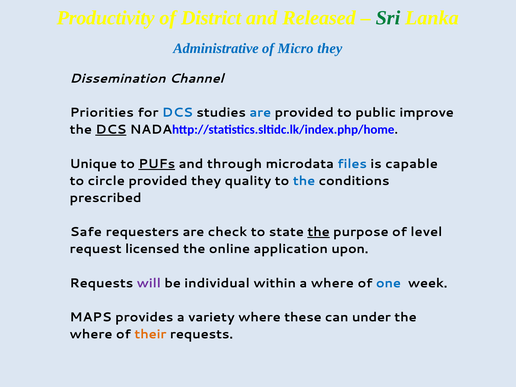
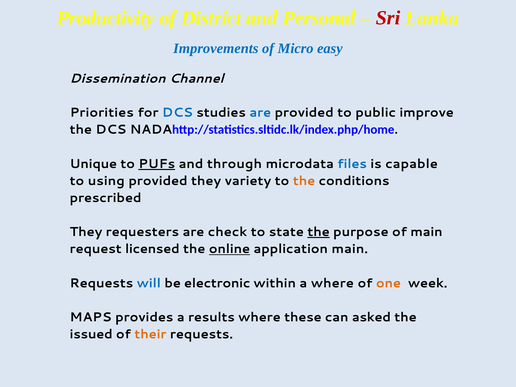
Released: Released -> Personal
Sri colour: green -> red
Administrative: Administrative -> Improvements
Micro they: they -> easy
DCS at (111, 130) underline: present -> none
circle: circle -> using
quality: quality -> variety
the at (304, 181) colour: blue -> orange
Safe at (86, 232): Safe -> They
of level: level -> main
online underline: none -> present
application upon: upon -> main
will colour: purple -> blue
individual: individual -> electronic
one colour: blue -> orange
variety: variety -> results
under: under -> asked
where at (91, 334): where -> issued
